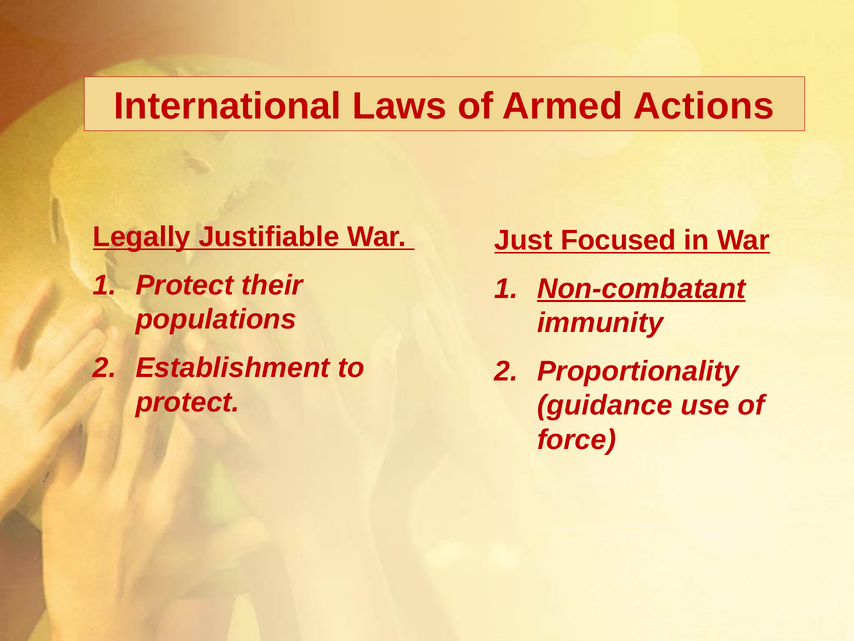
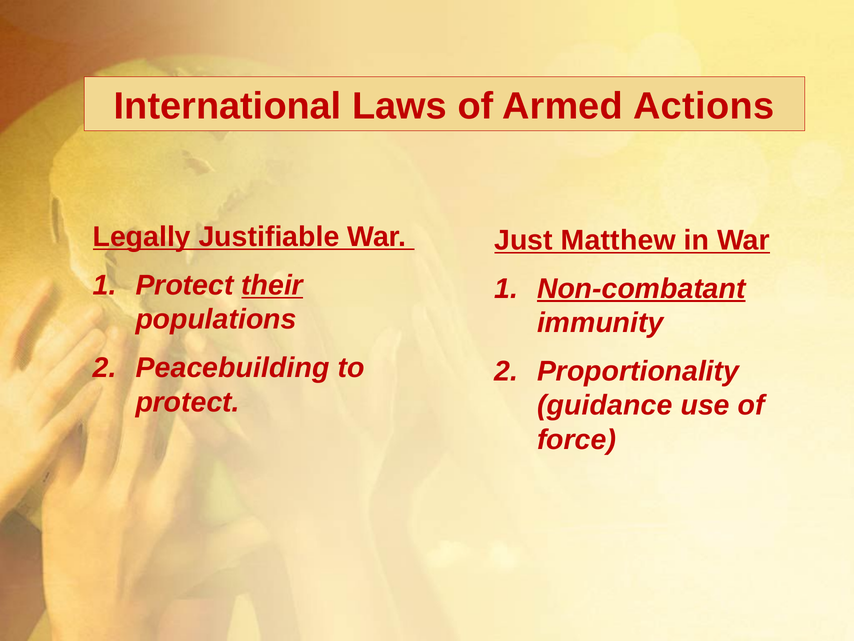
Focused: Focused -> Matthew
their underline: none -> present
Establishment: Establishment -> Peacebuilding
